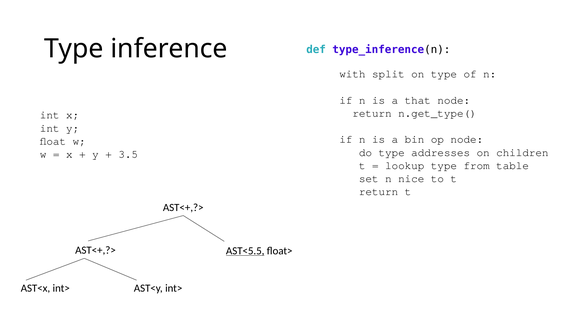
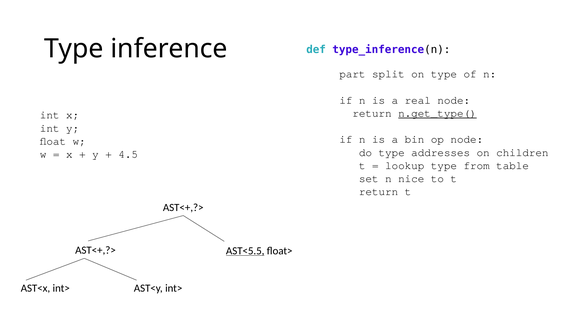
with: with -> part
that: that -> real
n.get_type( underline: none -> present
3.5: 3.5 -> 4.5
